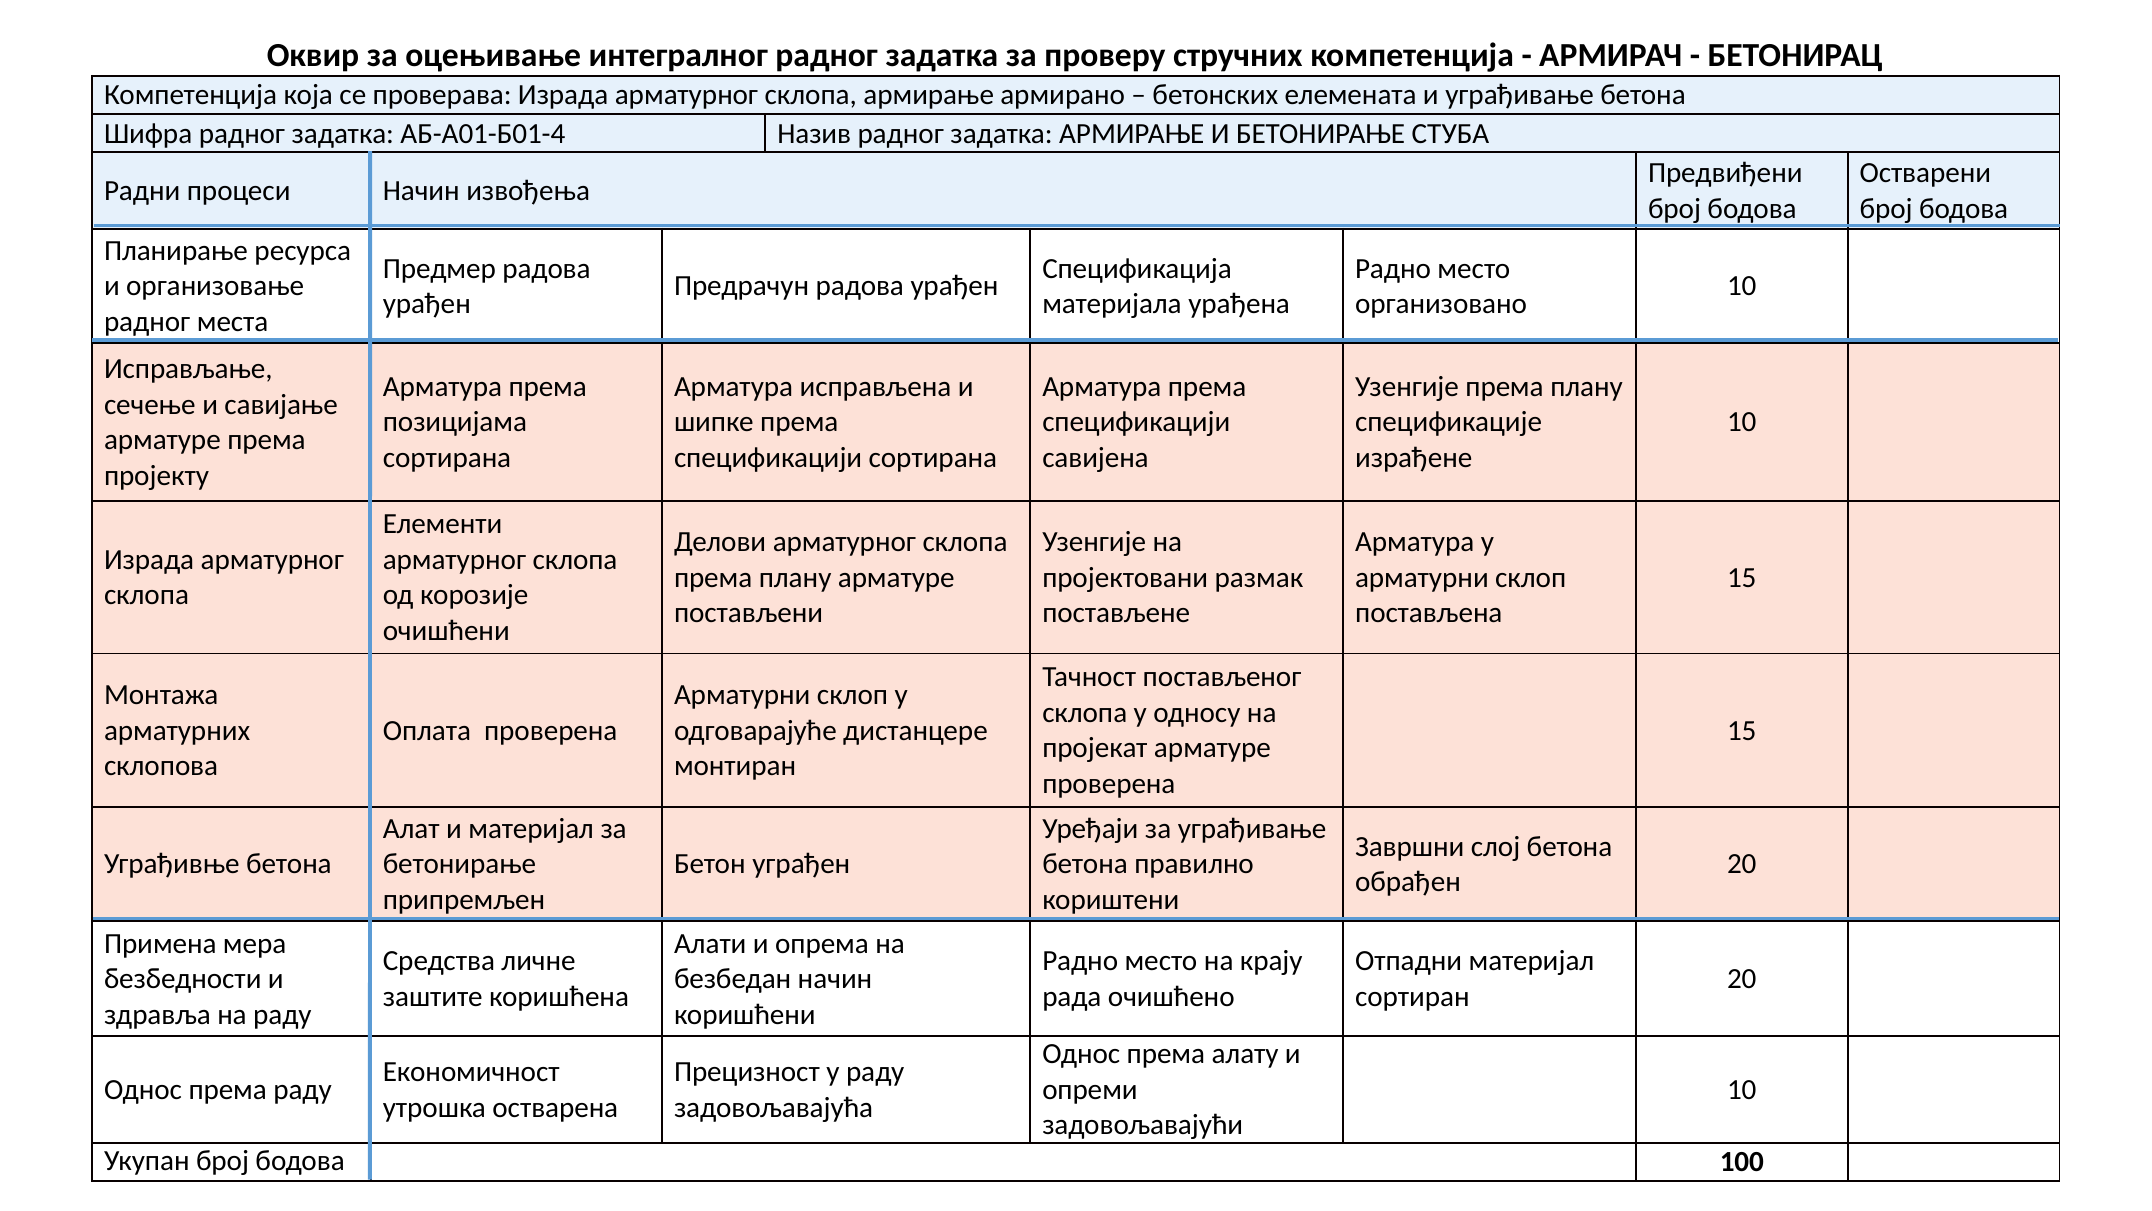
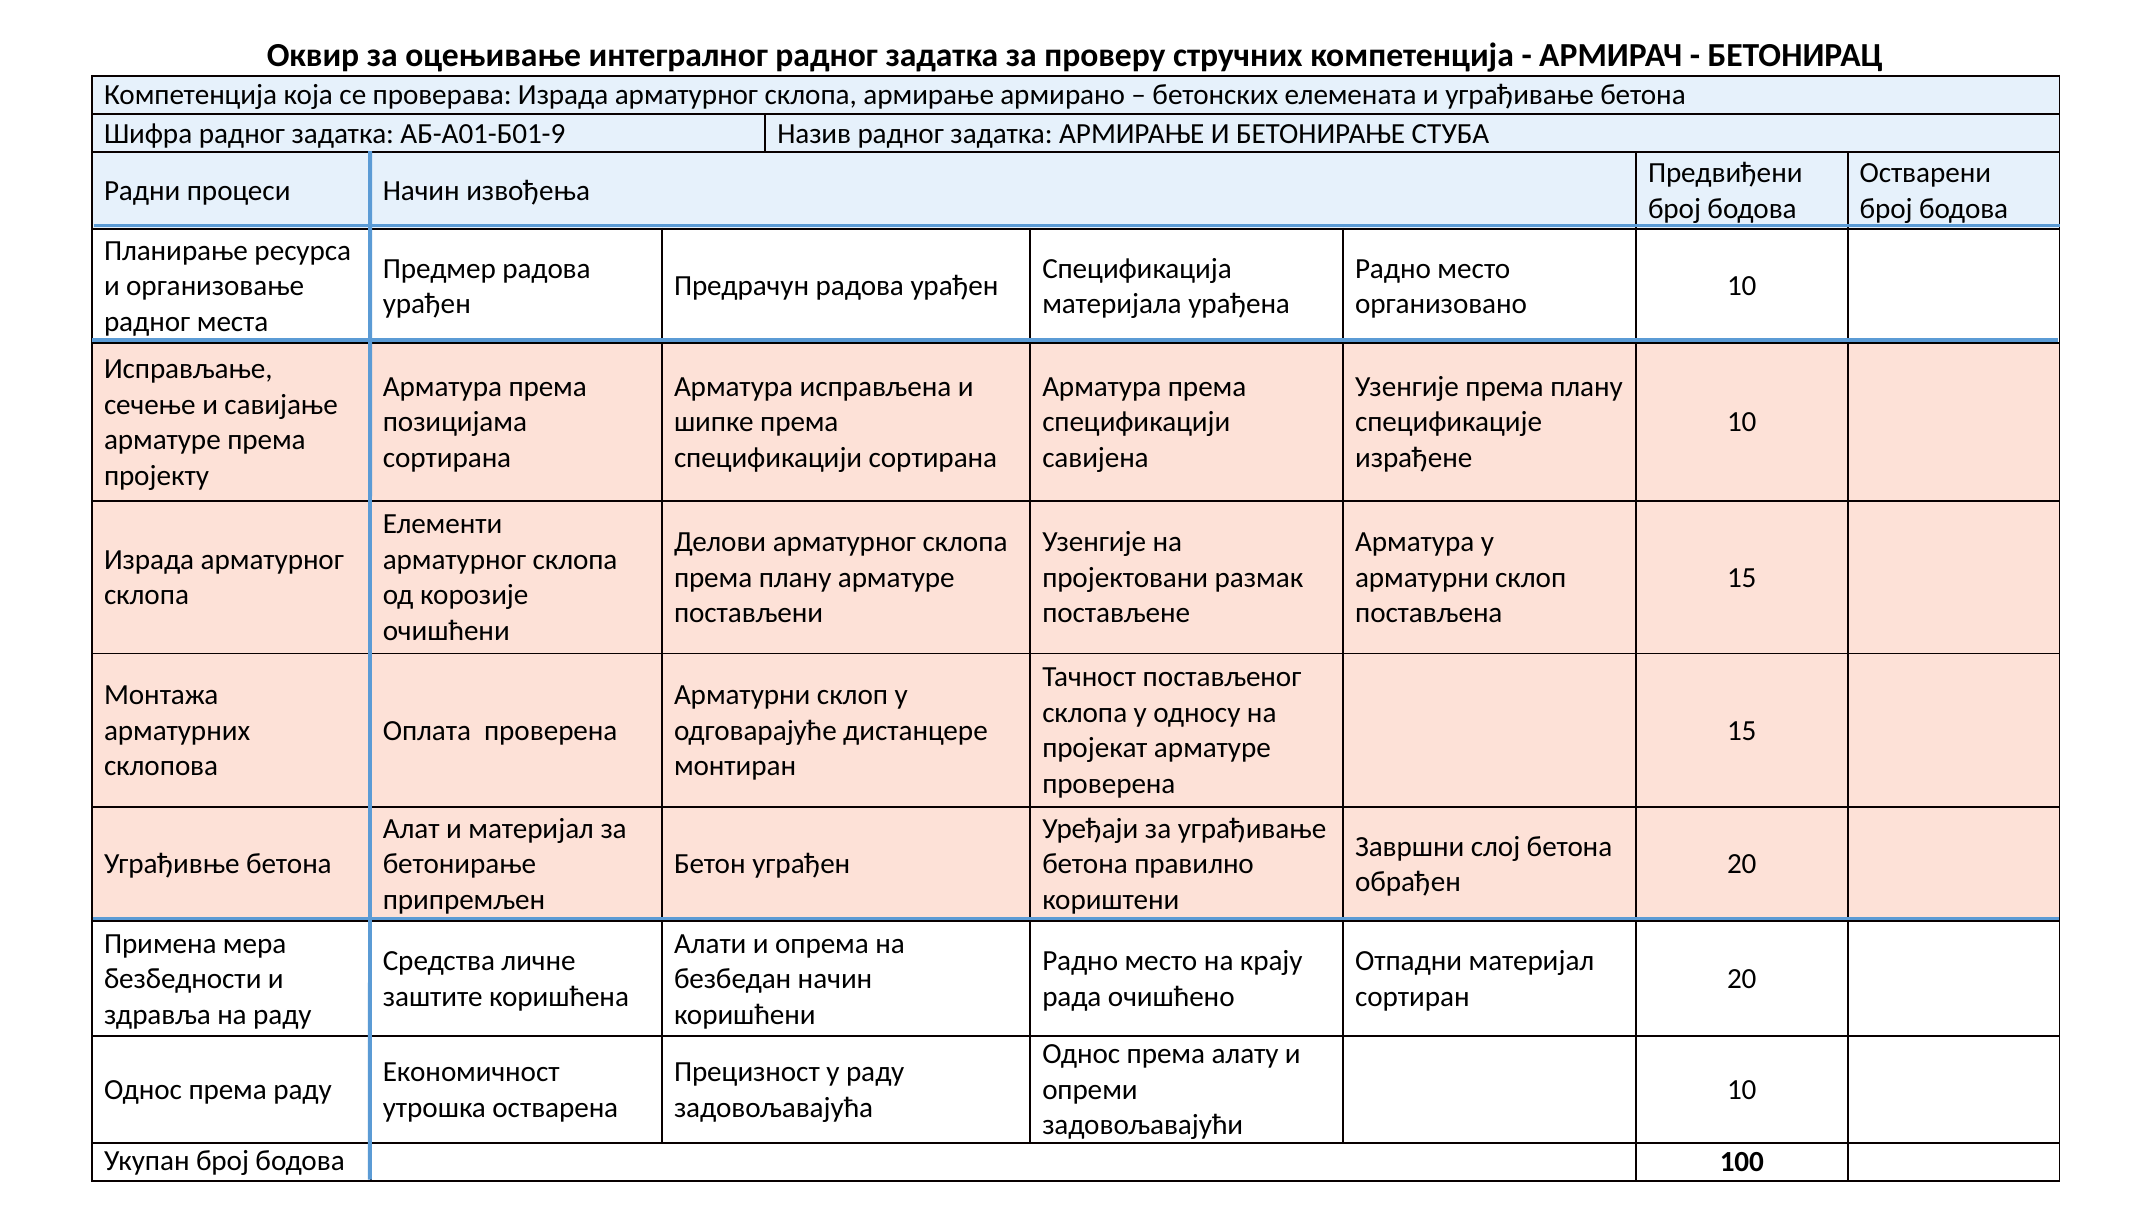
АБ-А01-Б01-4: АБ-А01-Б01-4 -> АБ-А01-Б01-9
